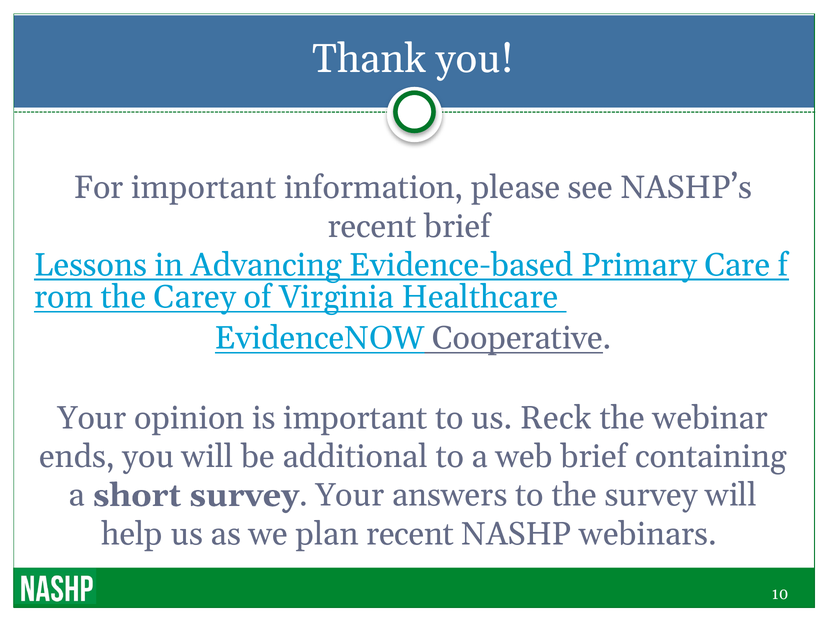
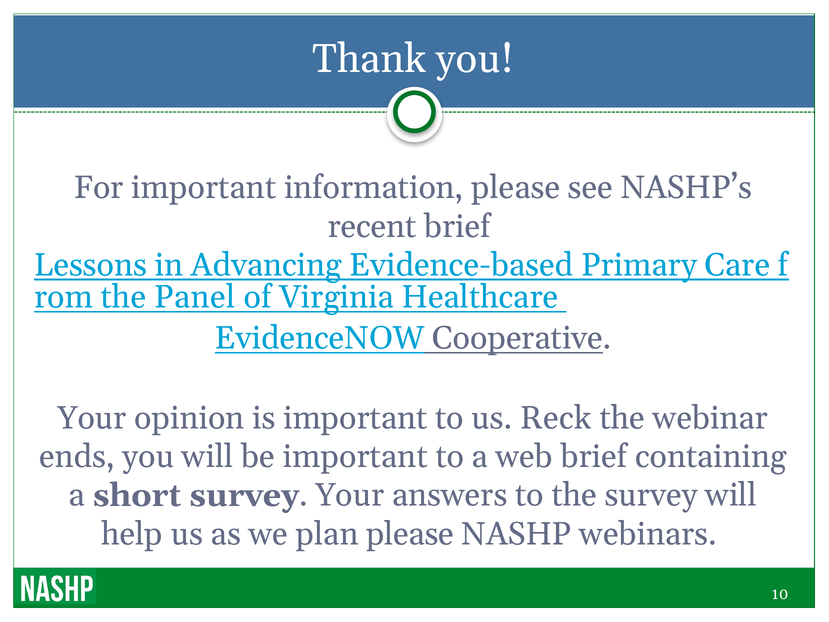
Carey: Carey -> Panel
be additional: additional -> important
plan recent: recent -> please
